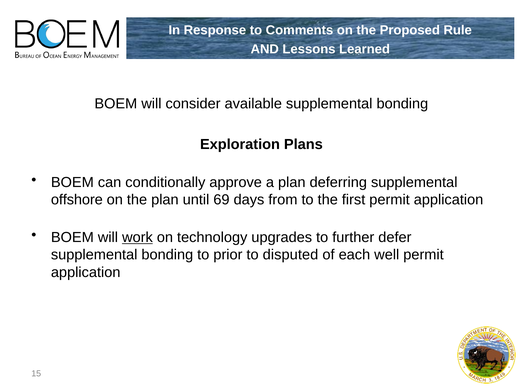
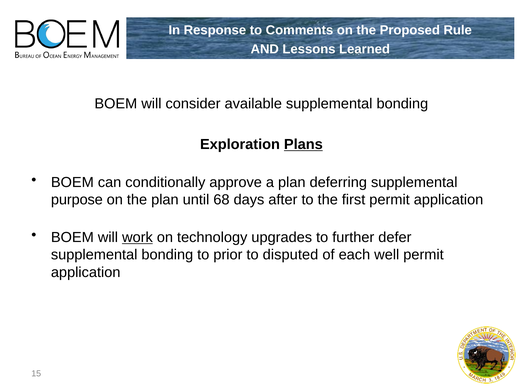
Plans underline: none -> present
offshore: offshore -> purpose
69: 69 -> 68
from: from -> after
